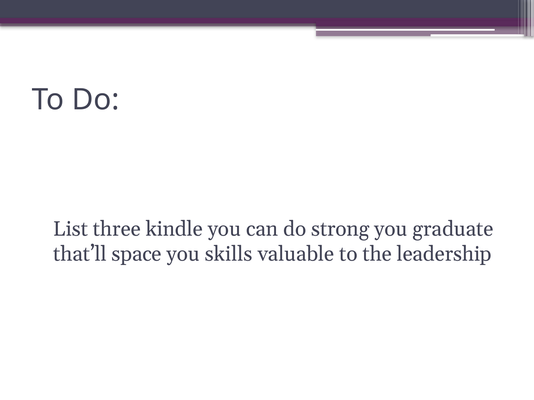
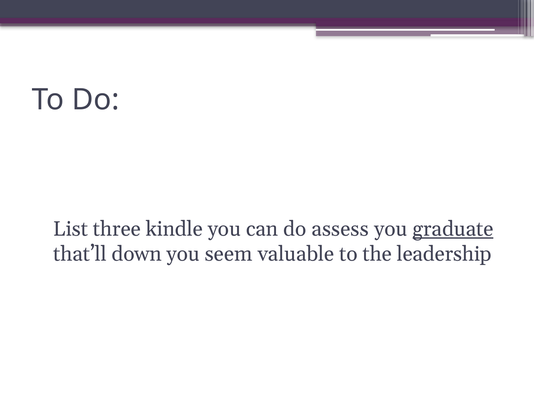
strong: strong -> assess
graduate underline: none -> present
space: space -> down
skills: skills -> seem
